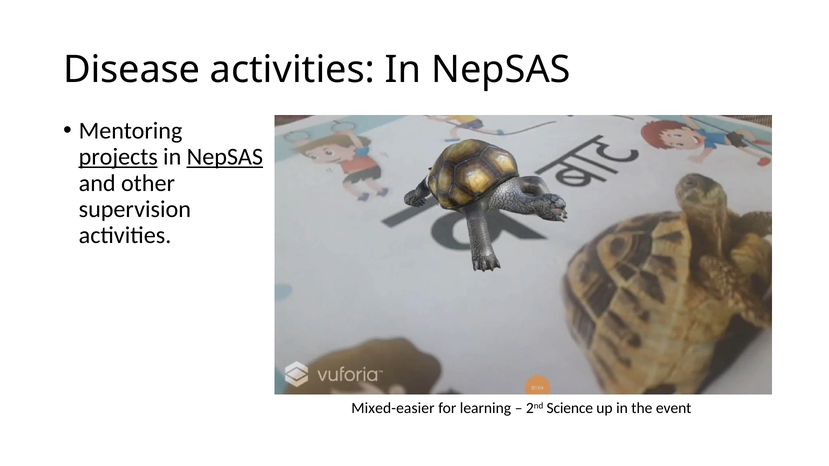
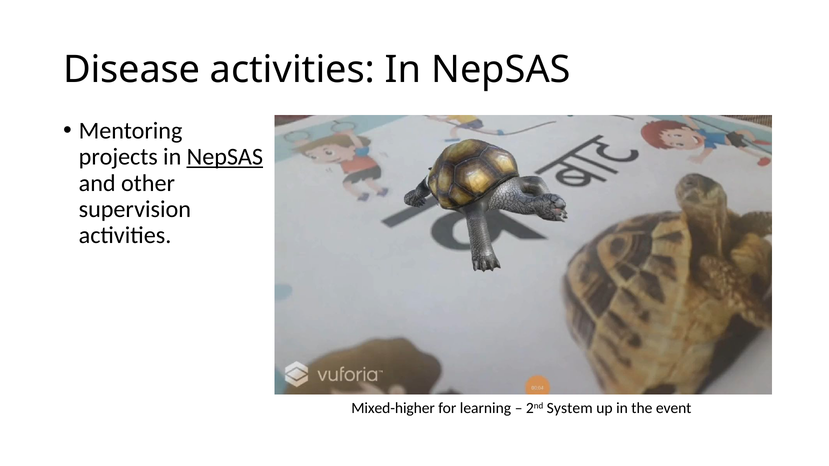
projects underline: present -> none
Mixed-easier: Mixed-easier -> Mixed-higher
Science: Science -> System
